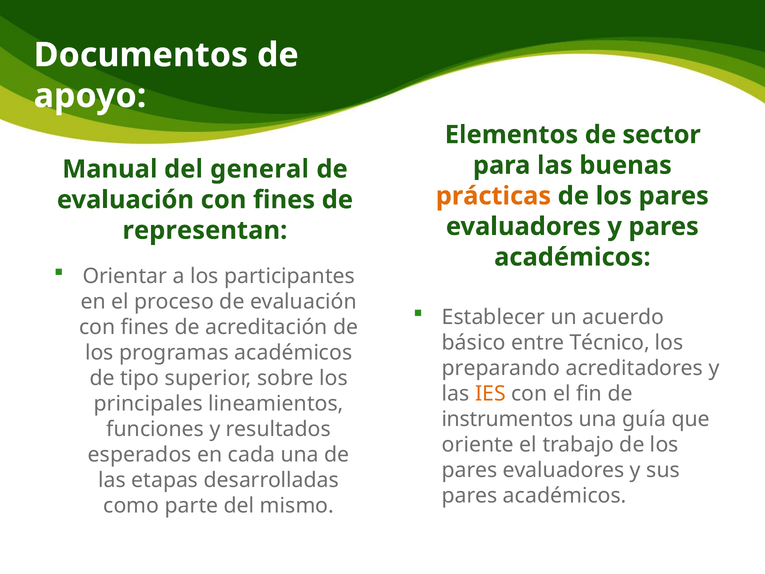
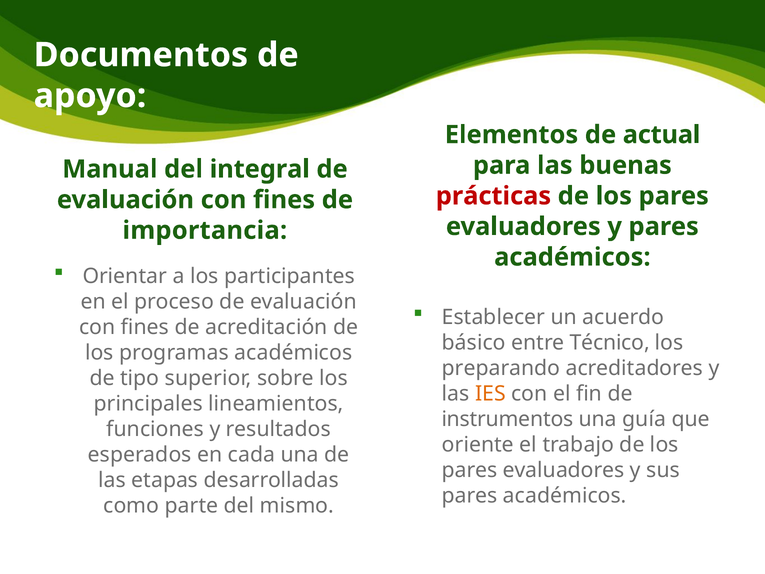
sector: sector -> actual
general: general -> integral
prácticas colour: orange -> red
representan: representan -> importancia
